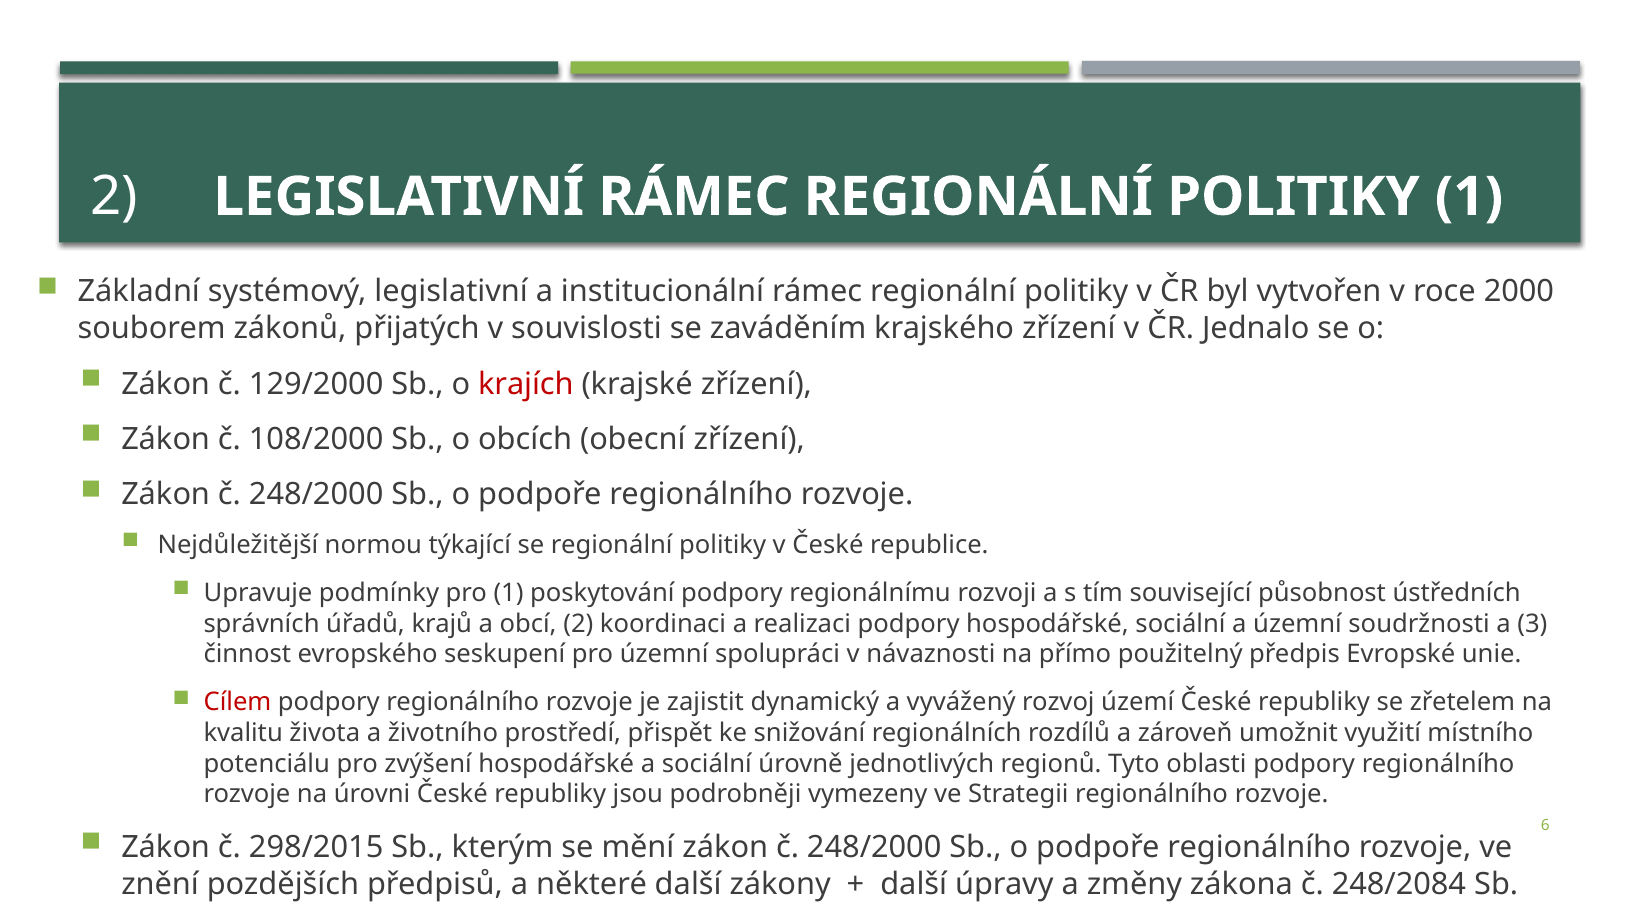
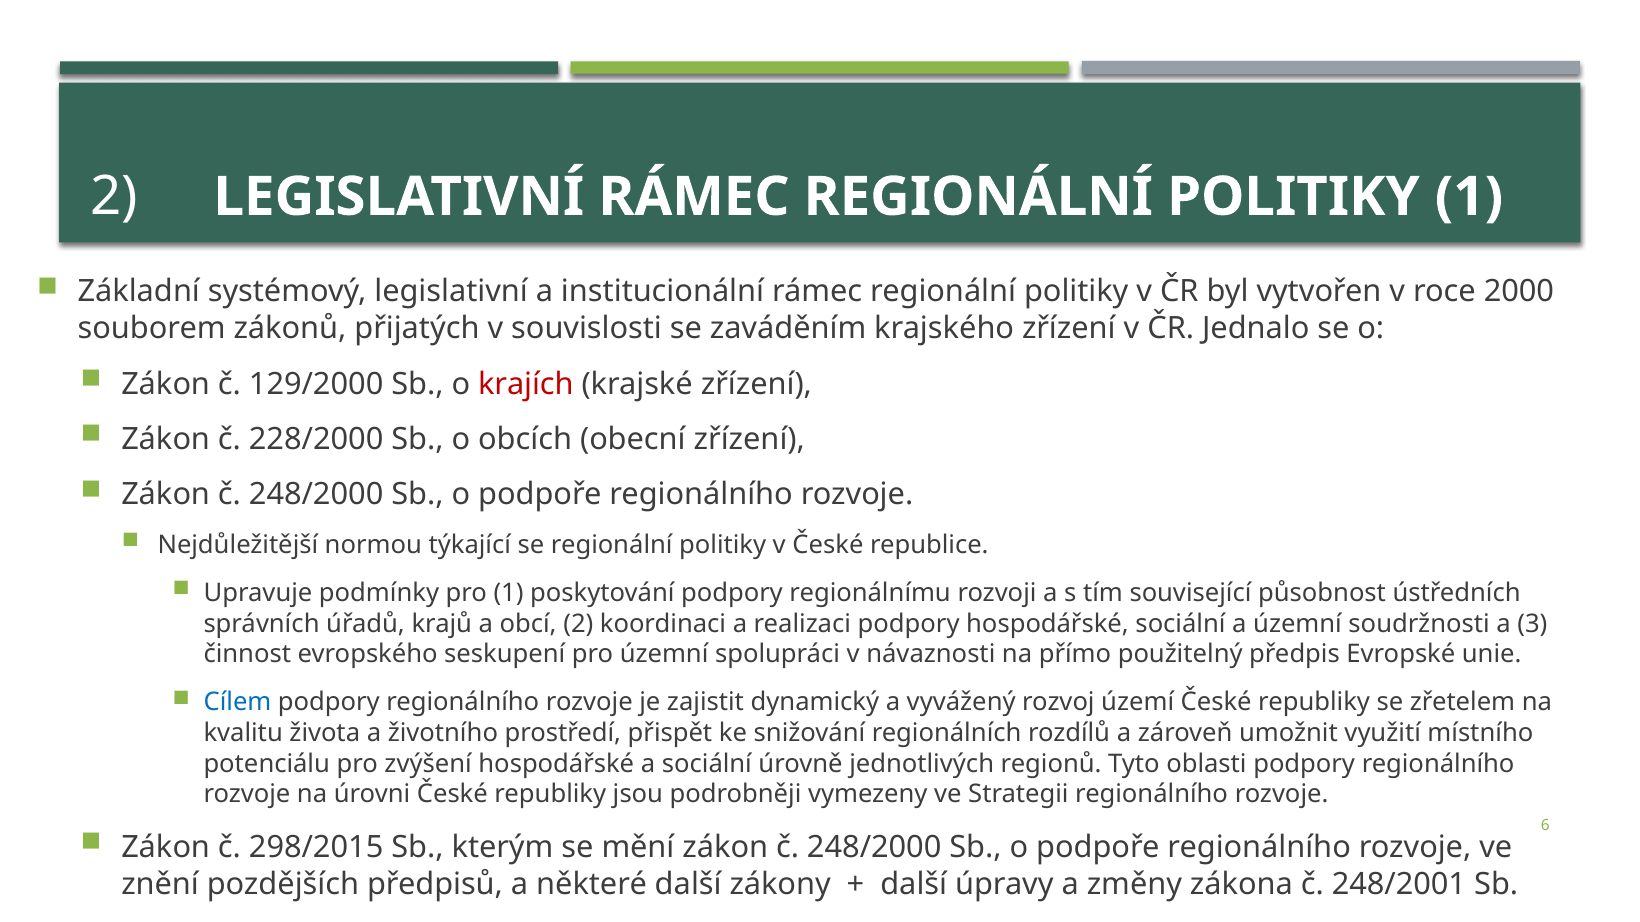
108/2000: 108/2000 -> 228/2000
Cílem colour: red -> blue
248/2084: 248/2084 -> 248/2001
